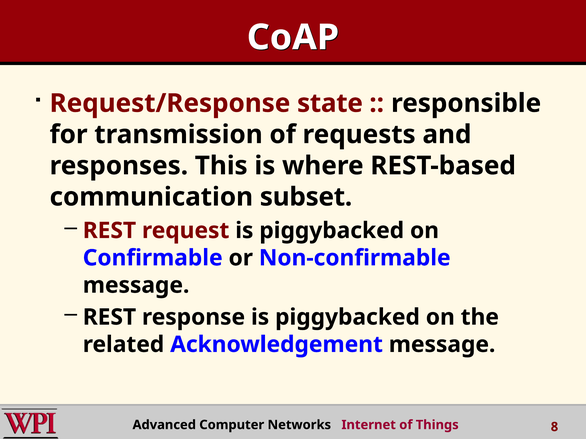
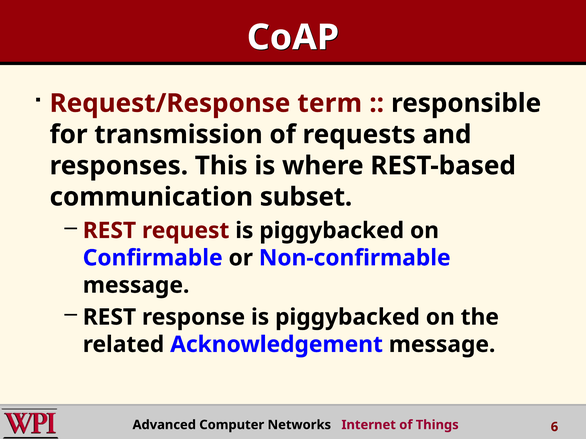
state: state -> term
8: 8 -> 6
